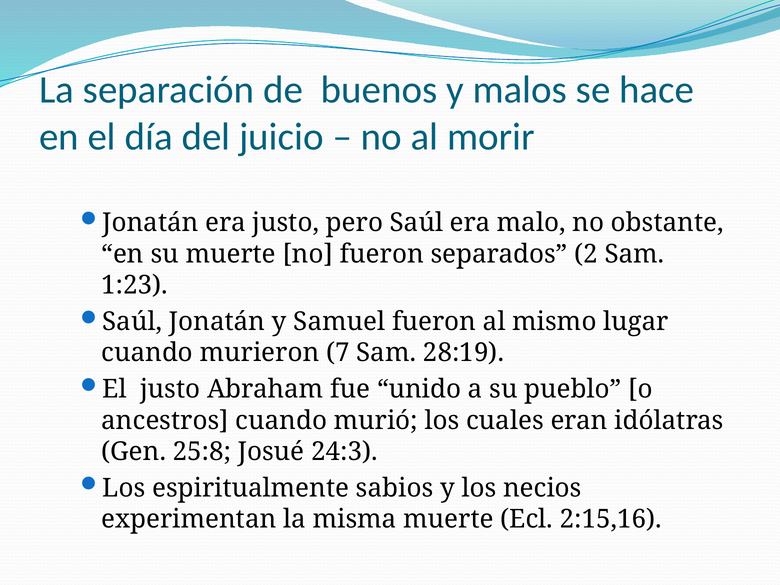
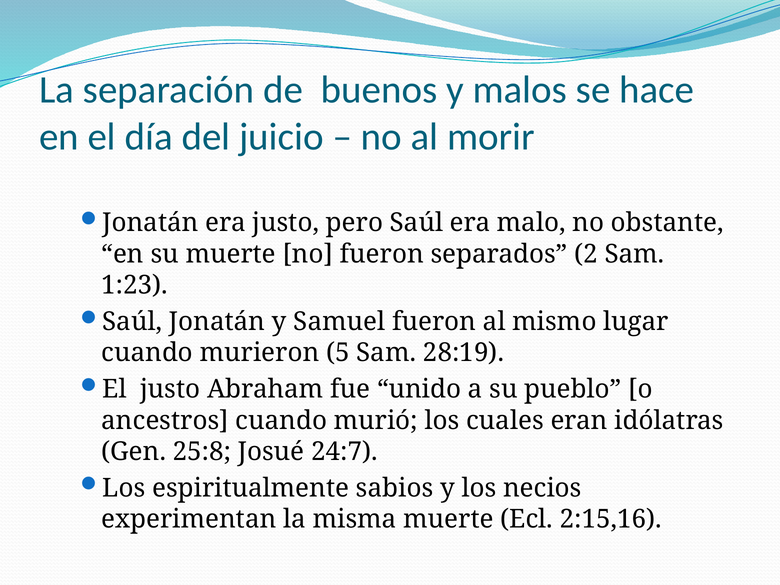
7: 7 -> 5
24:3: 24:3 -> 24:7
